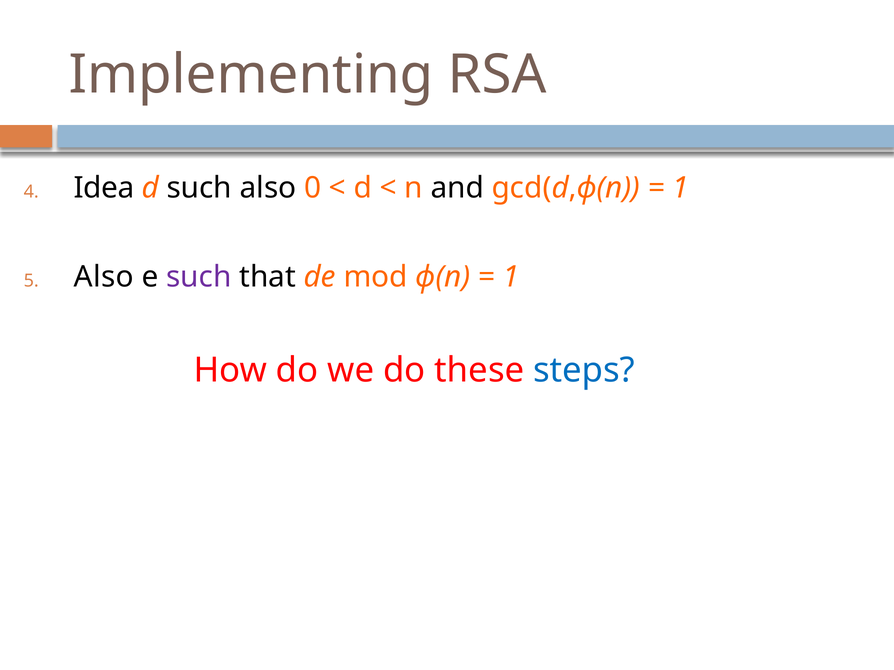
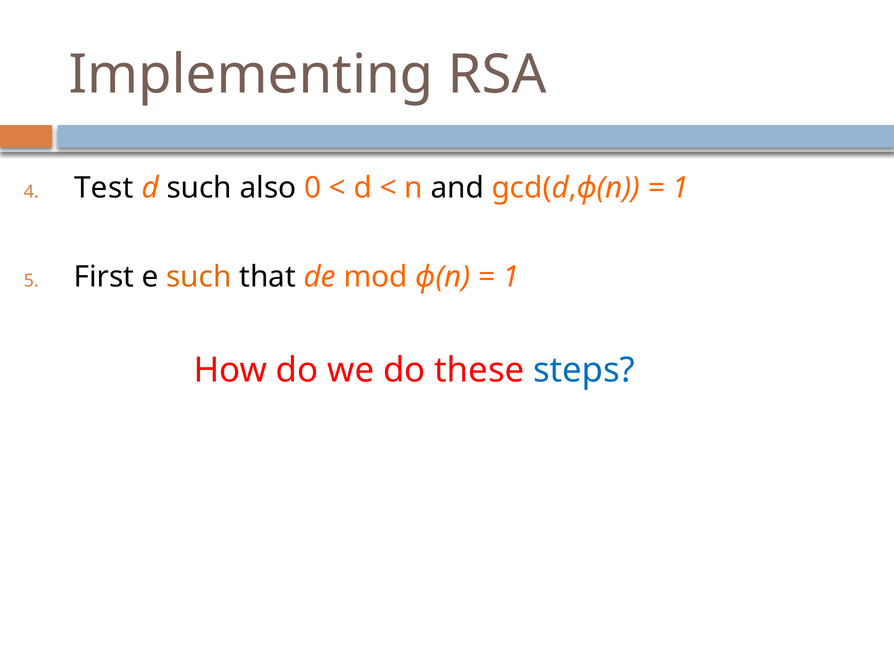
Idea: Idea -> Test
Also at (104, 277): Also -> First
such at (199, 277) colour: purple -> orange
